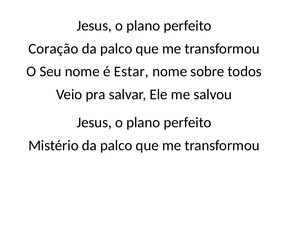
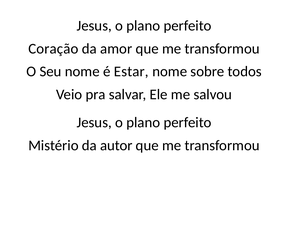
palco at (116, 49): palco -> amor
Mistério da palco: palco -> autor
